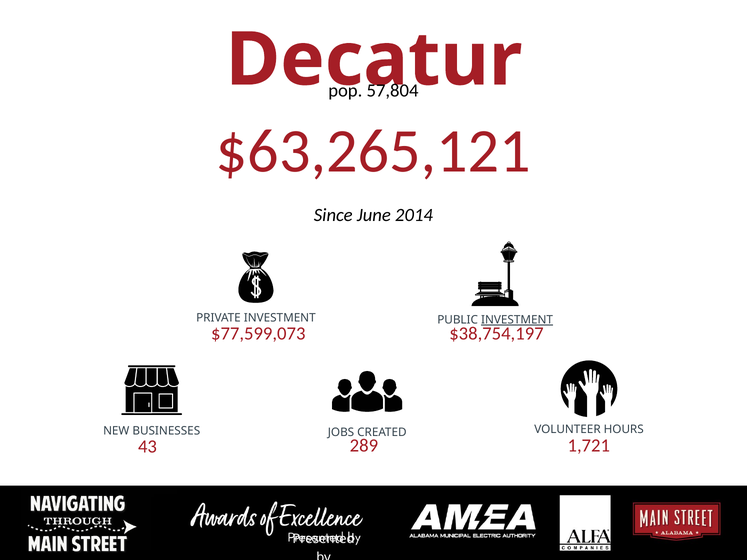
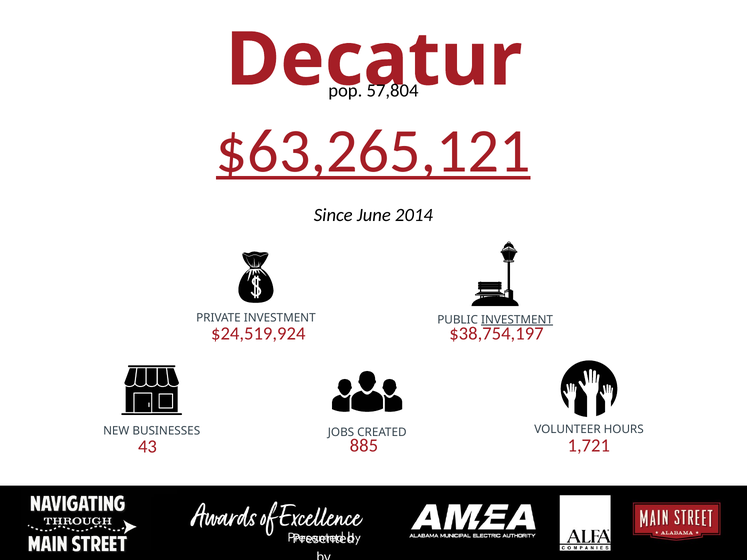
$63,265,121 underline: none -> present
$77,599,073: $77,599,073 -> $24,519,924
289: 289 -> 885
